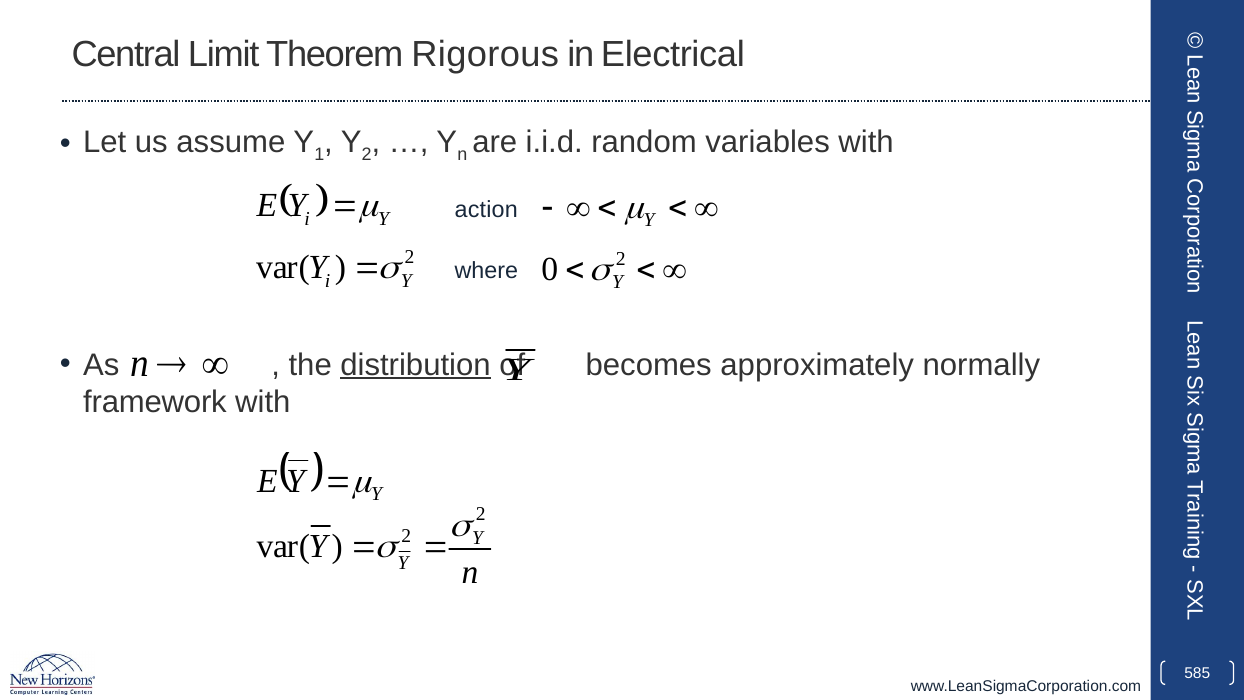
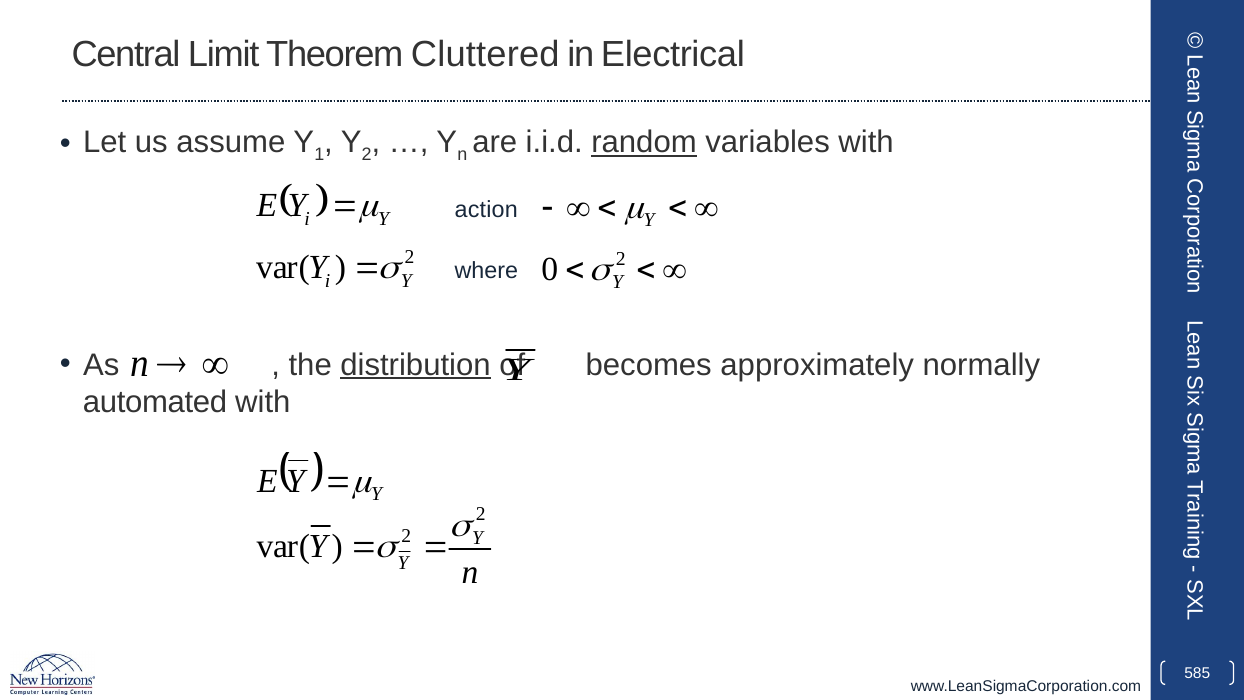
Rigorous: Rigorous -> Cluttered
random underline: none -> present
framework: framework -> automated
